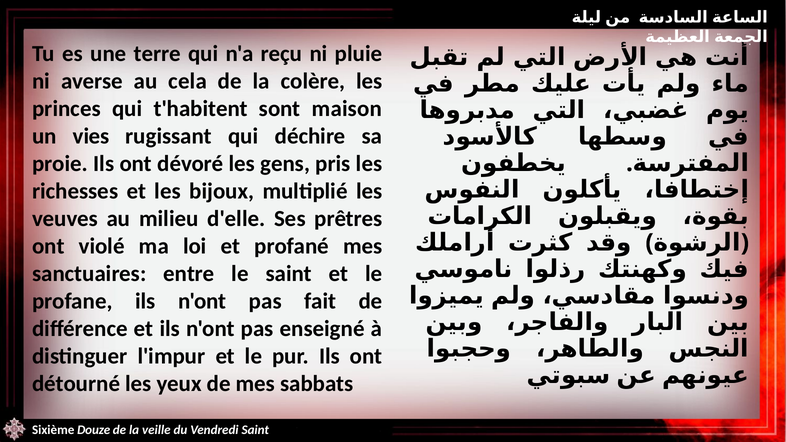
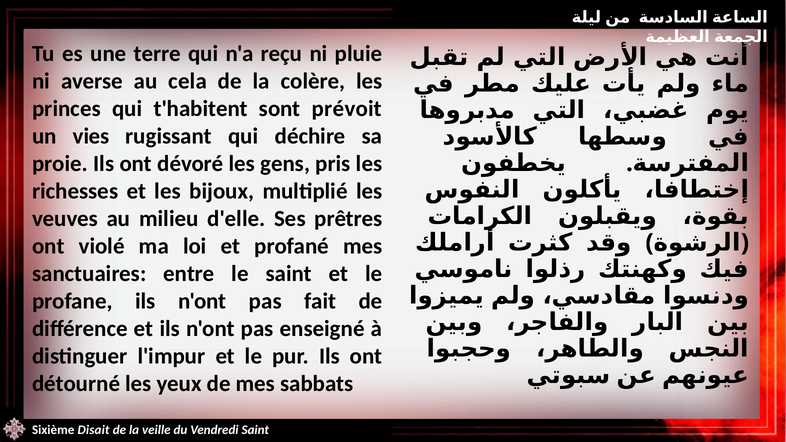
maison: maison -> prévoit
Douze: Douze -> Disait
